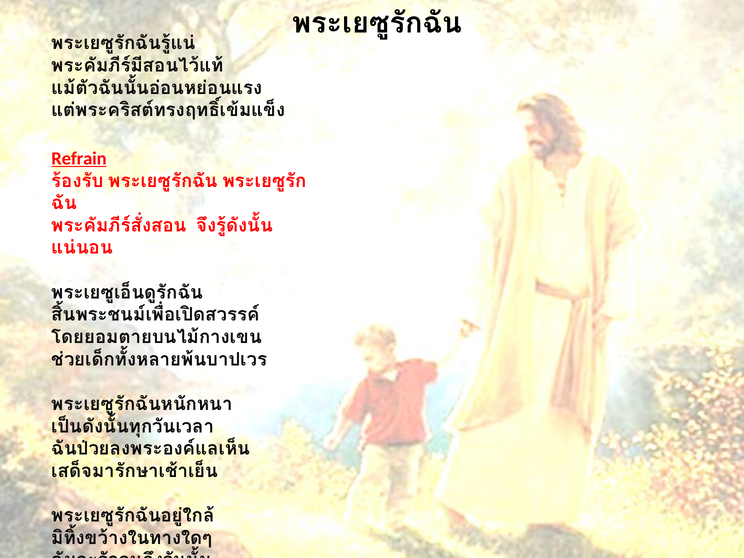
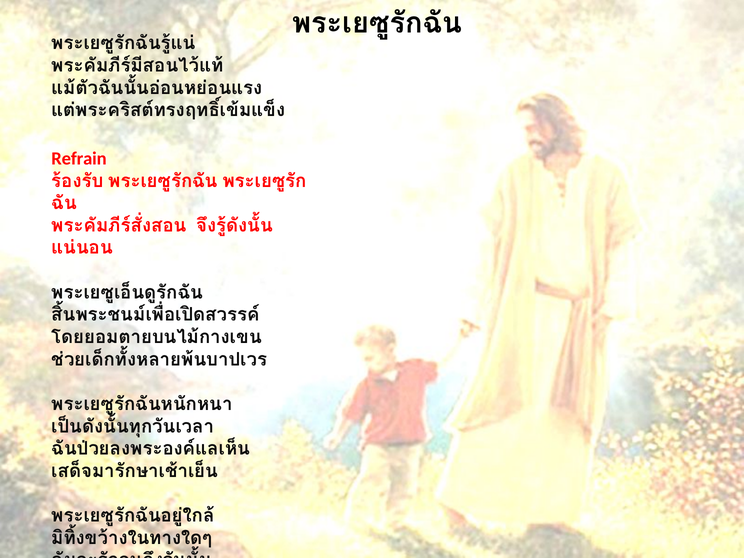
Refrain underline: present -> none
